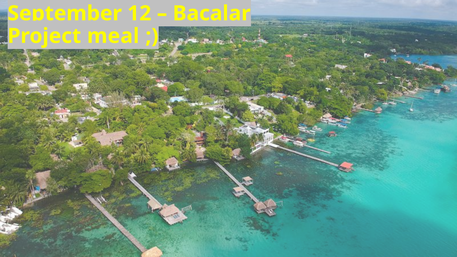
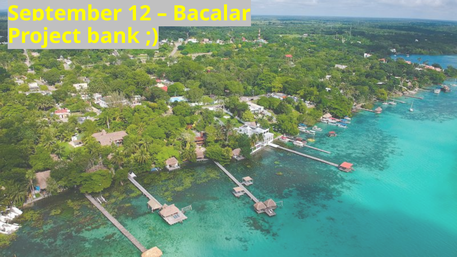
meal: meal -> bank
